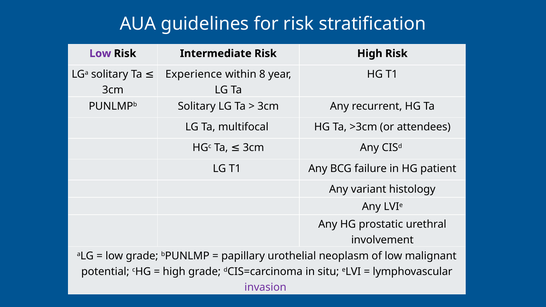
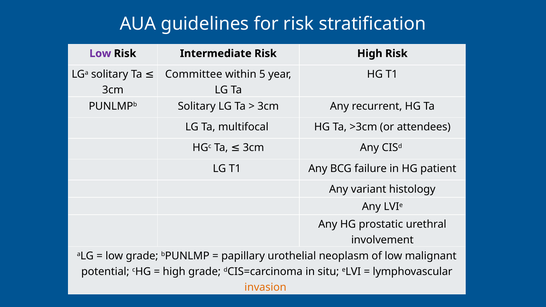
Experience: Experience -> Committee
8: 8 -> 5
invasion colour: purple -> orange
